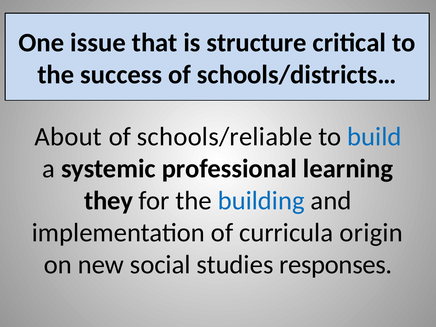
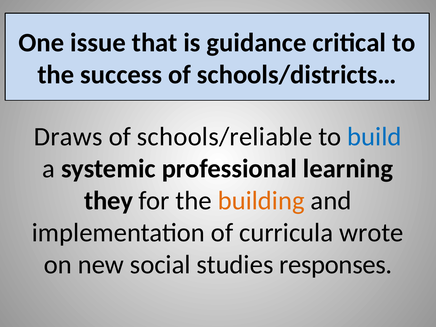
structure: structure -> guidance
About: About -> Draws
building colour: blue -> orange
origin: origin -> wrote
